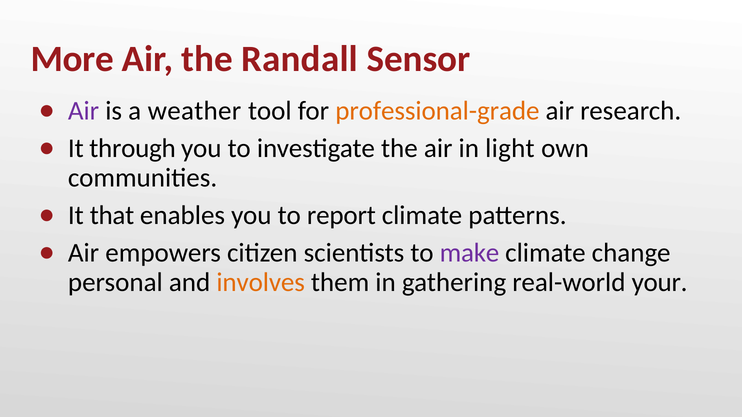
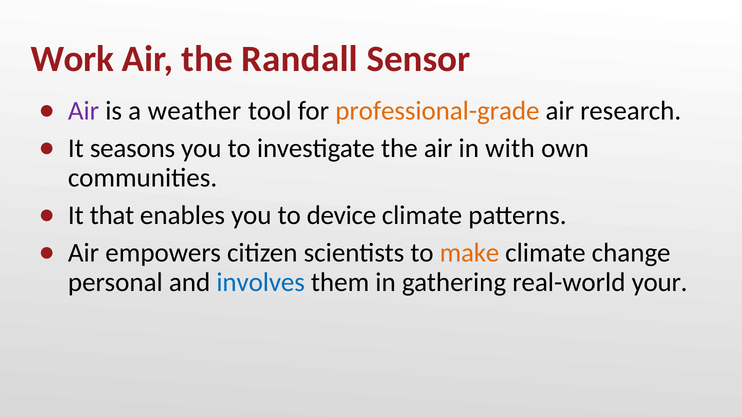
More: More -> Work
through: through -> seasons
light: light -> with
report: report -> device
make colour: purple -> orange
involves colour: orange -> blue
